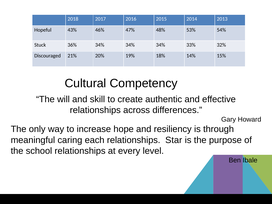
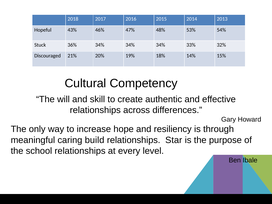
each: each -> build
